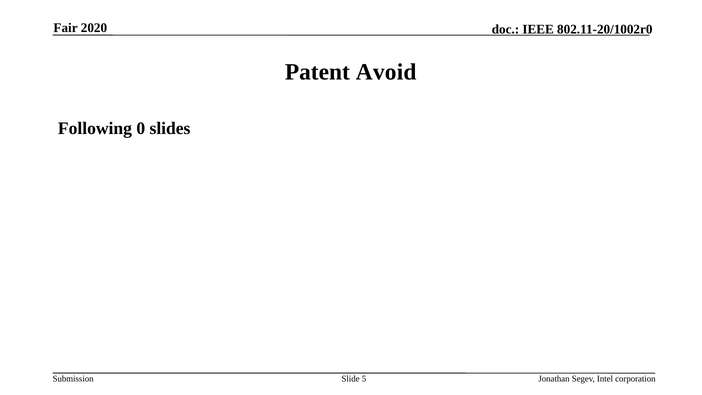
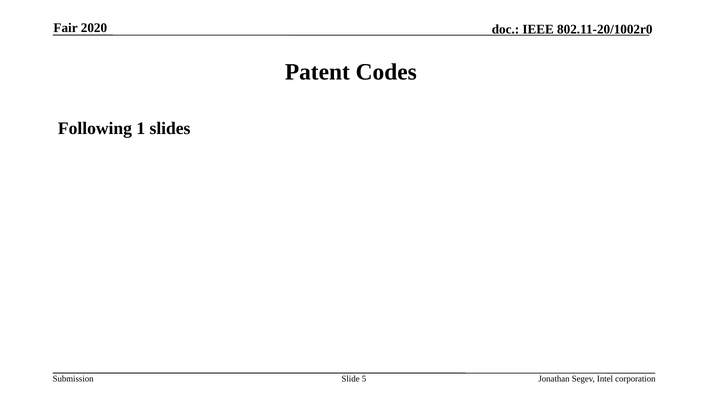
Avoid: Avoid -> Codes
0: 0 -> 1
